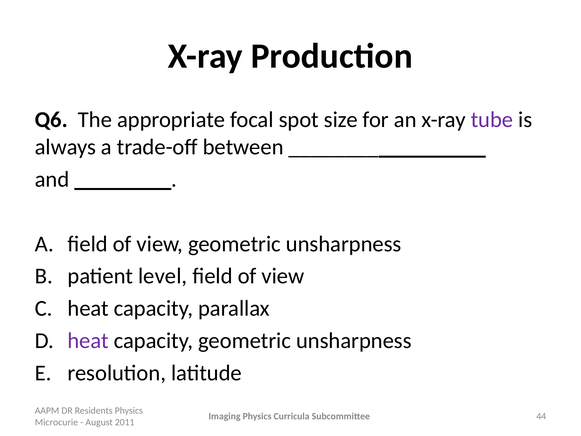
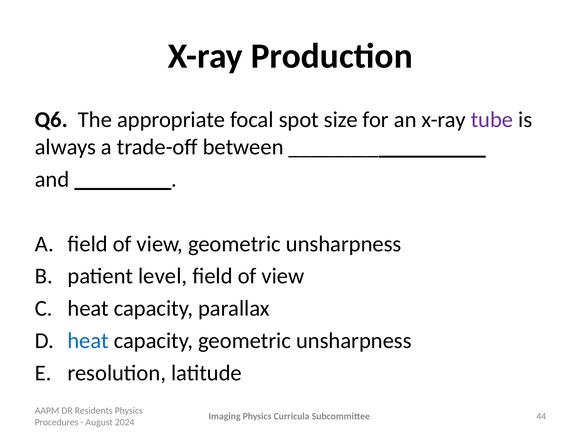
heat at (88, 341) colour: purple -> blue
Microcurie: Microcurie -> Procedures
2011: 2011 -> 2024
